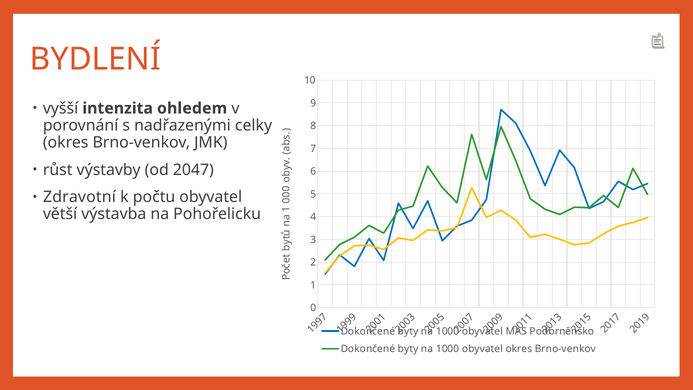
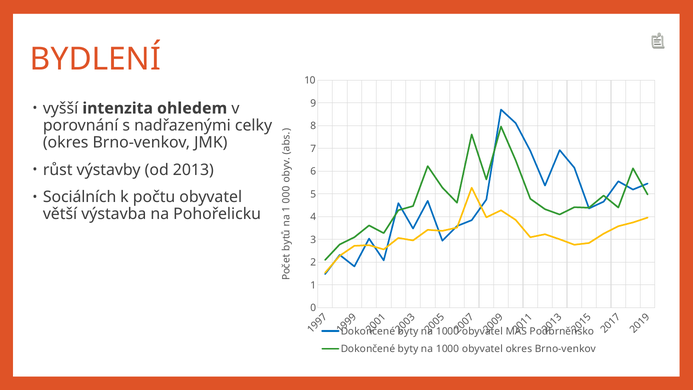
2047: 2047 -> 2013
Zdravotní: Zdravotní -> Sociálních
